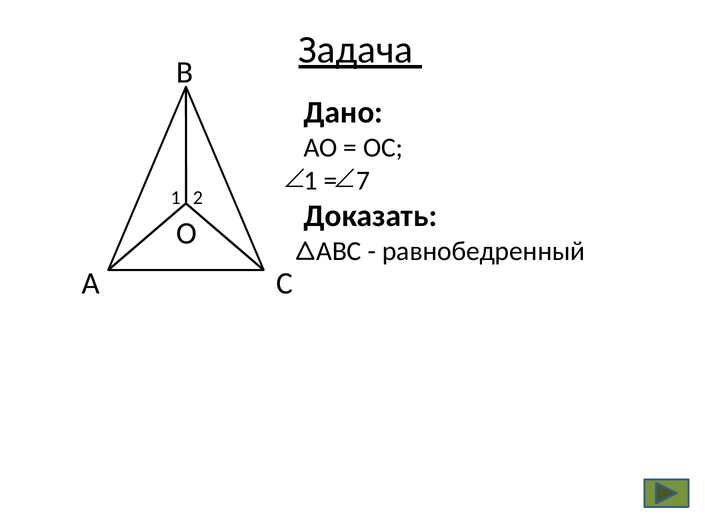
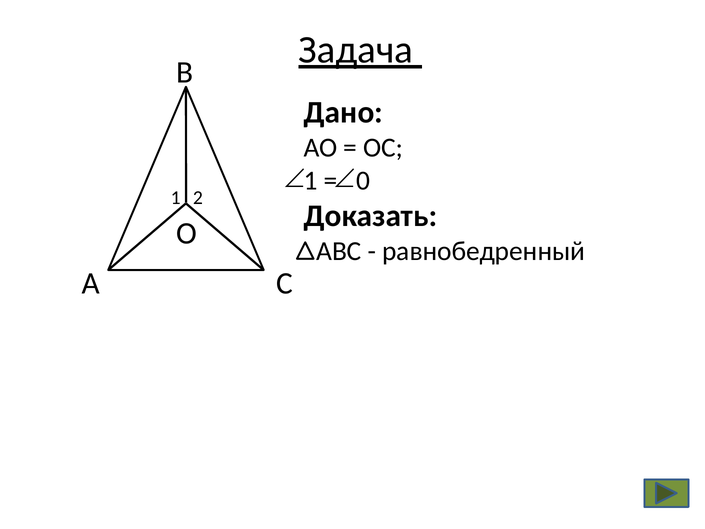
7: 7 -> 0
